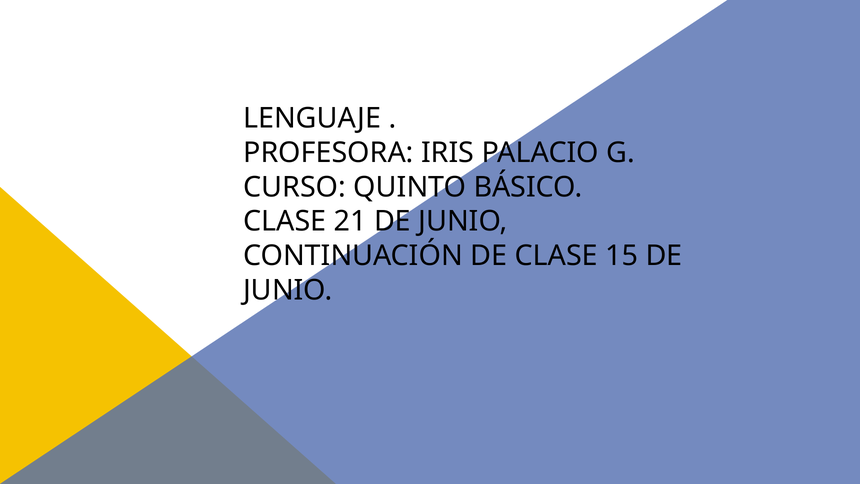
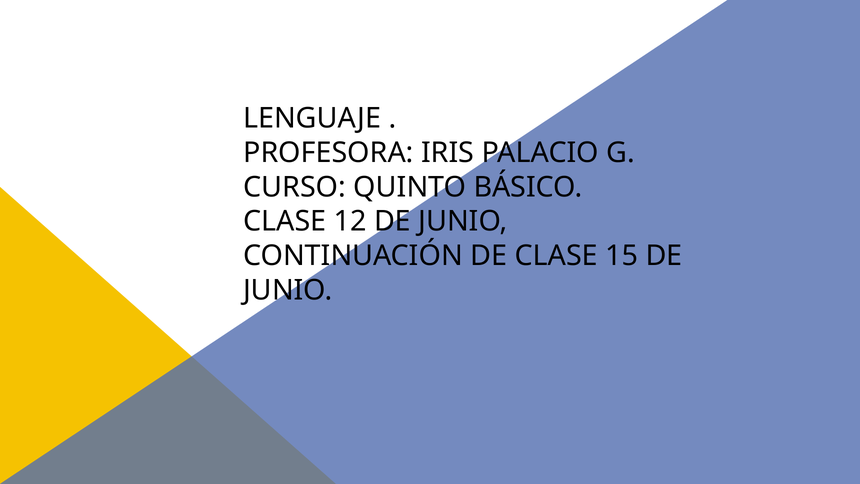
21: 21 -> 12
